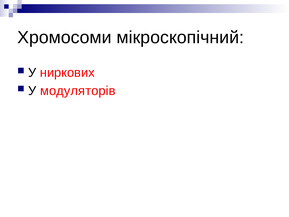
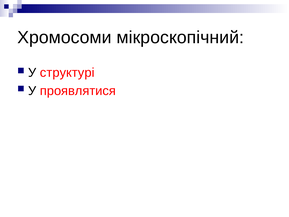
ниркових: ниркових -> структурі
модуляторів: модуляторів -> проявлятися
